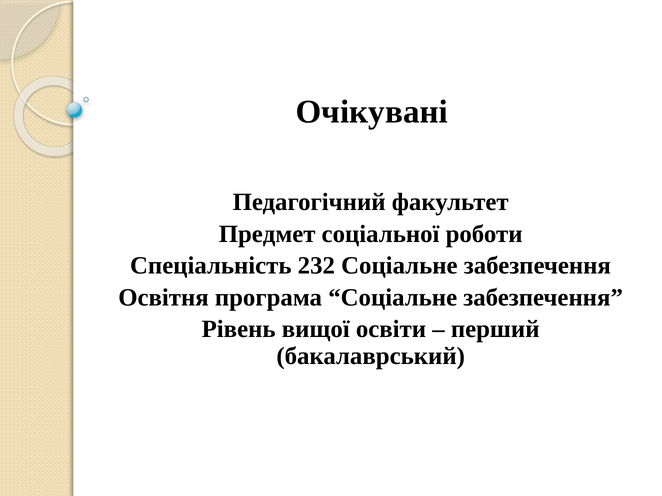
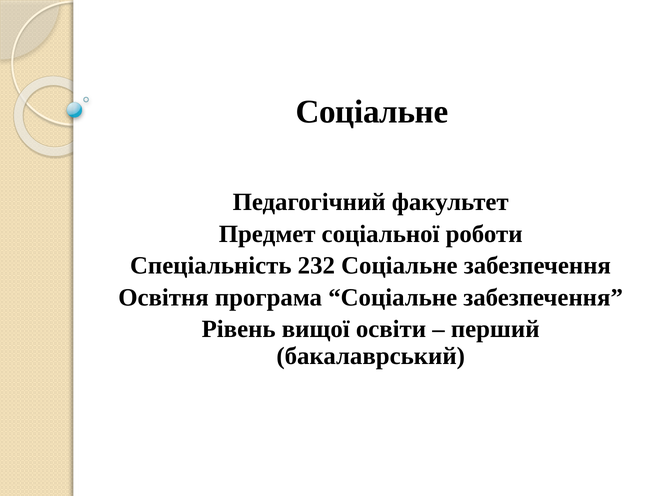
Очікувані at (372, 112): Очікувані -> Соціальне
